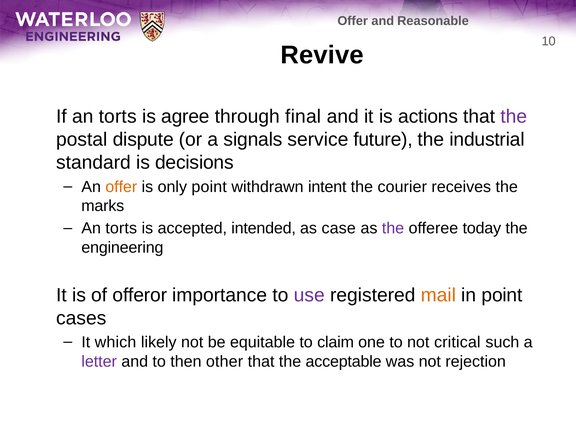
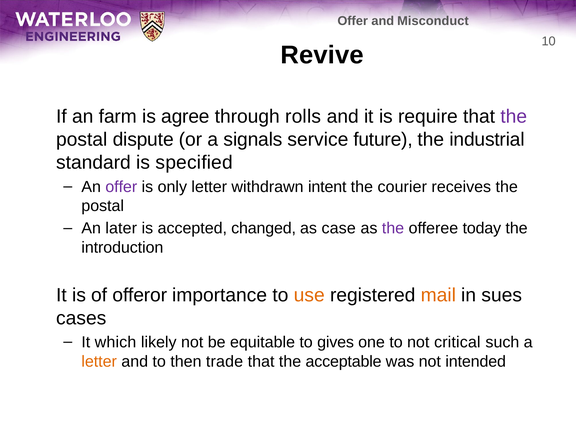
Reasonable: Reasonable -> Misconduct
If an torts: torts -> farm
final: final -> rolls
actions: actions -> require
decisions: decisions -> specified
offer at (121, 187) colour: orange -> purple
only point: point -> letter
marks at (103, 206): marks -> postal
torts at (121, 228): torts -> later
intended: intended -> changed
engineering: engineering -> introduction
use colour: purple -> orange
in point: point -> sues
claim: claim -> gives
letter at (99, 361) colour: purple -> orange
other: other -> trade
rejection: rejection -> intended
